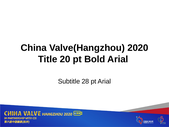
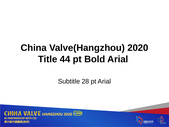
20: 20 -> 44
